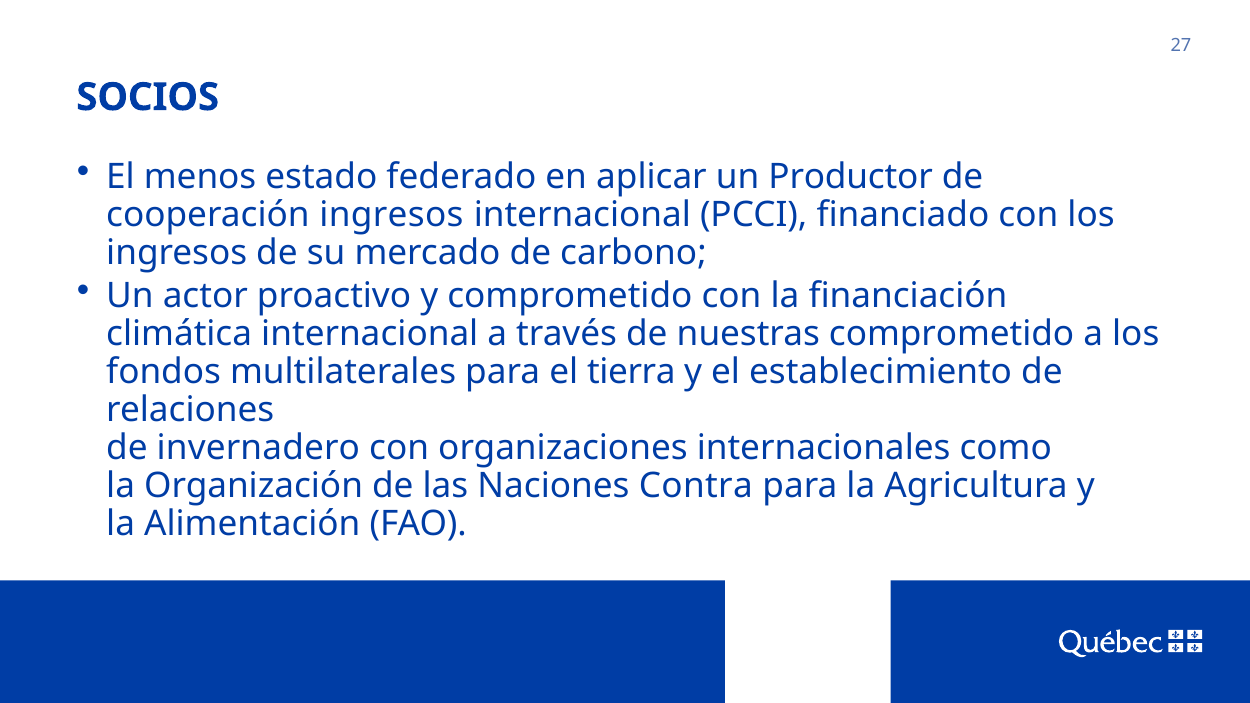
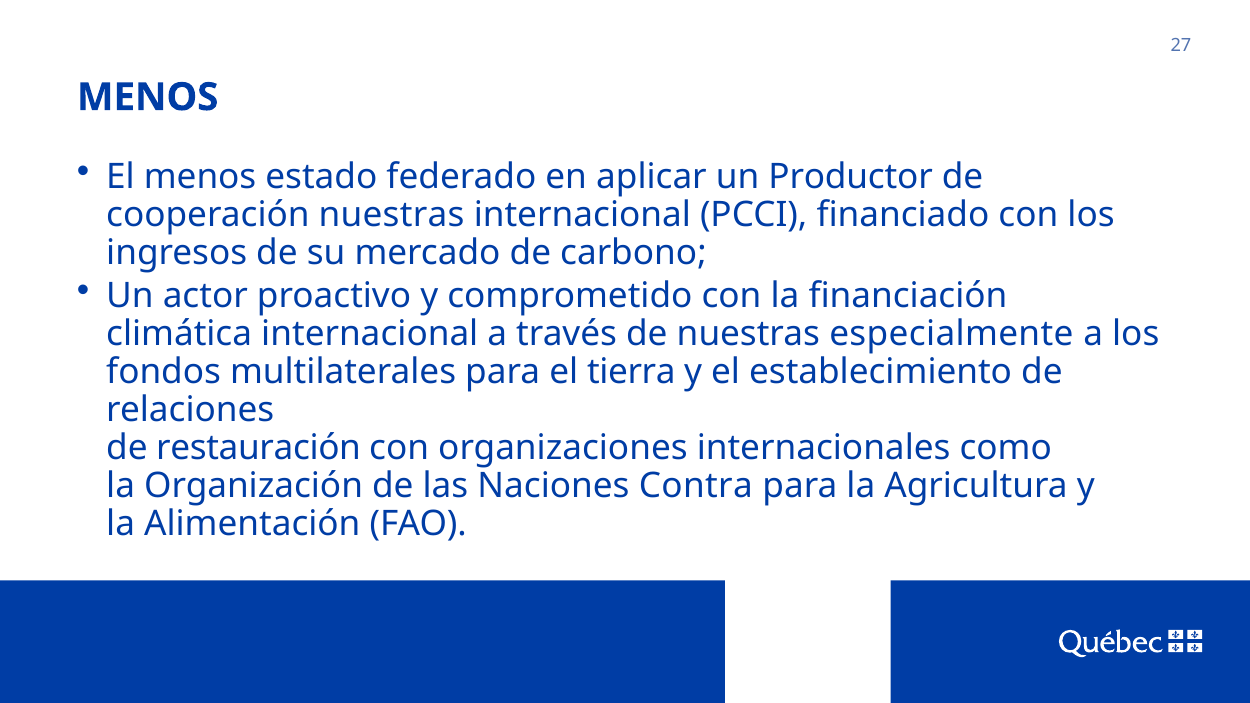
SOCIOS at (148, 97): SOCIOS -> MENOS
cooperación ingresos: ingresos -> nuestras
nuestras comprometido: comprometido -> especialmente
invernadero: invernadero -> restauración
